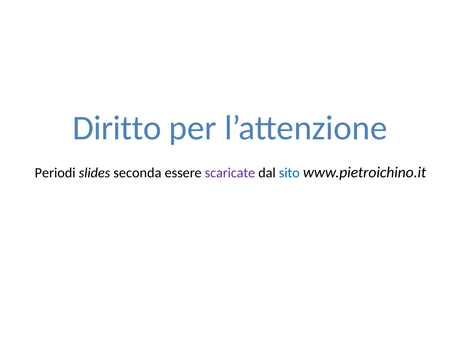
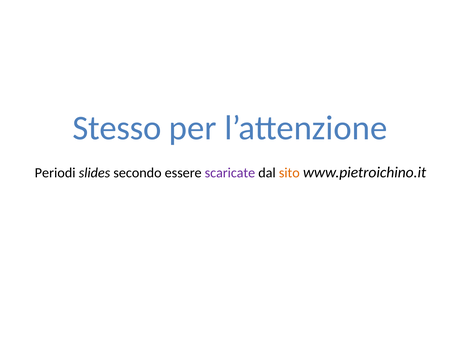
Diritto: Diritto -> Stesso
seconda: seconda -> secondo
sito colour: blue -> orange
